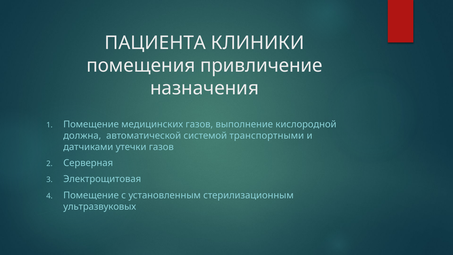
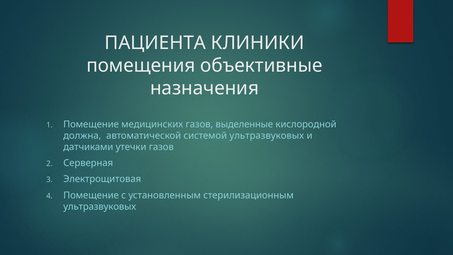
привличение: привличение -> объективные
выполнение: выполнение -> выделенные
системой транспортными: транспортными -> ультразвуковых
